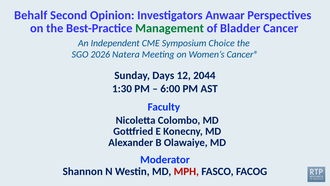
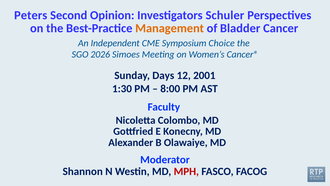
Behalf: Behalf -> Peters
Anwaar: Anwaar -> Schuler
Management colour: green -> orange
Natera: Natera -> Simoes
2044: 2044 -> 2001
6:00: 6:00 -> 8:00
